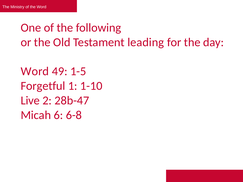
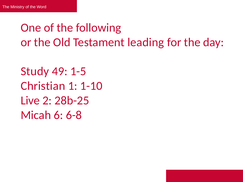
Word at (35, 71): Word -> Study
Forgetful: Forgetful -> Christian
28b-47: 28b-47 -> 28b-25
